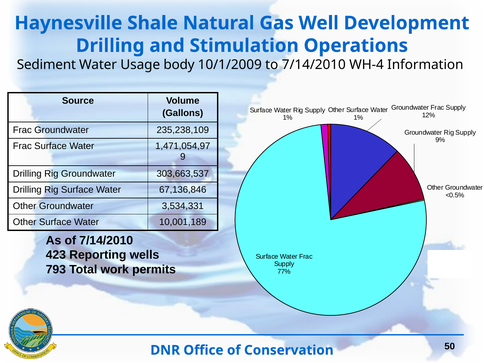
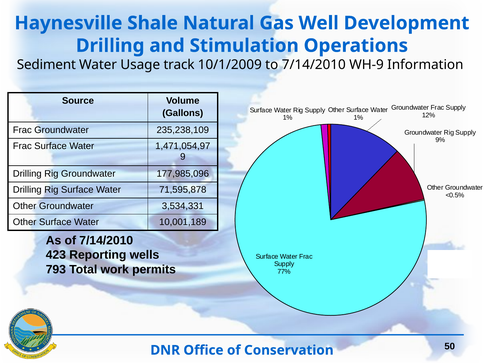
body: body -> track
WH-4: WH-4 -> WH-9
303,663,537: 303,663,537 -> 177,985,096
67,136,846: 67,136,846 -> 71,595,878
